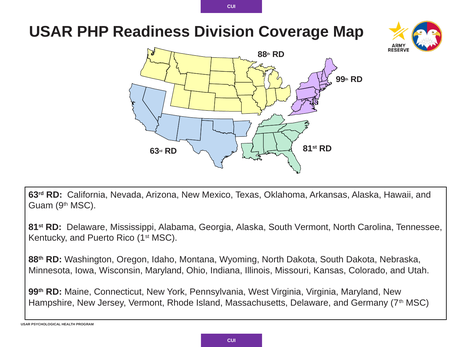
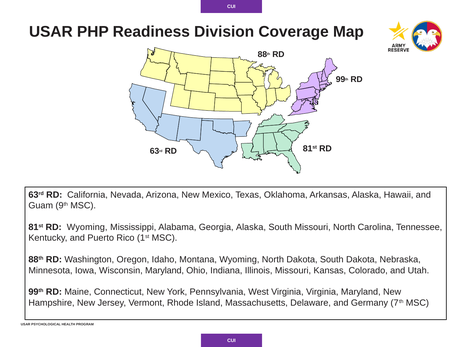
RD Delaware: Delaware -> Wyoming
South Vermont: Vermont -> Missouri
